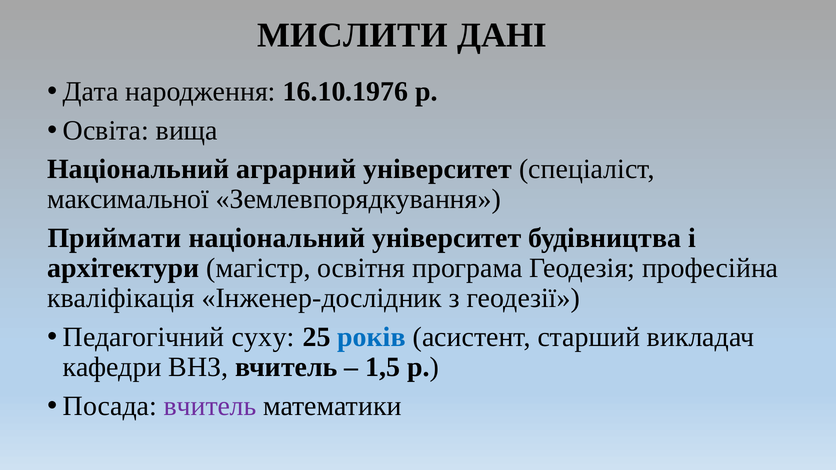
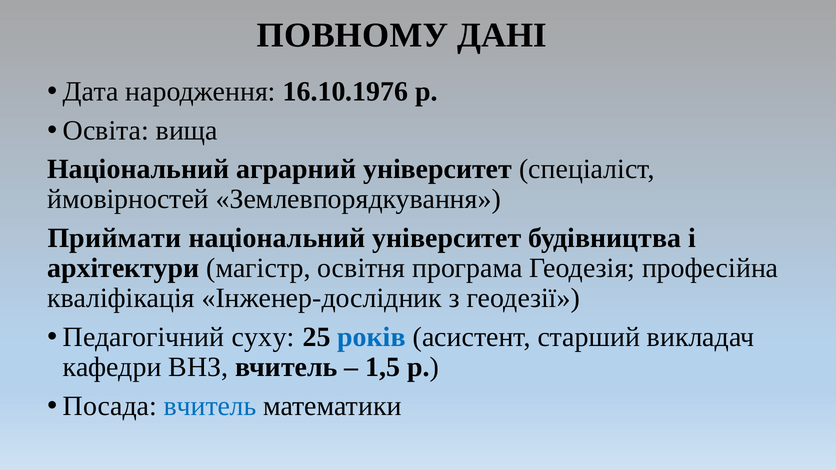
МИСЛИТИ: МИСЛИТИ -> ПОВНОМУ
максимальної: максимальної -> ймовірностей
вчитель at (210, 406) colour: purple -> blue
